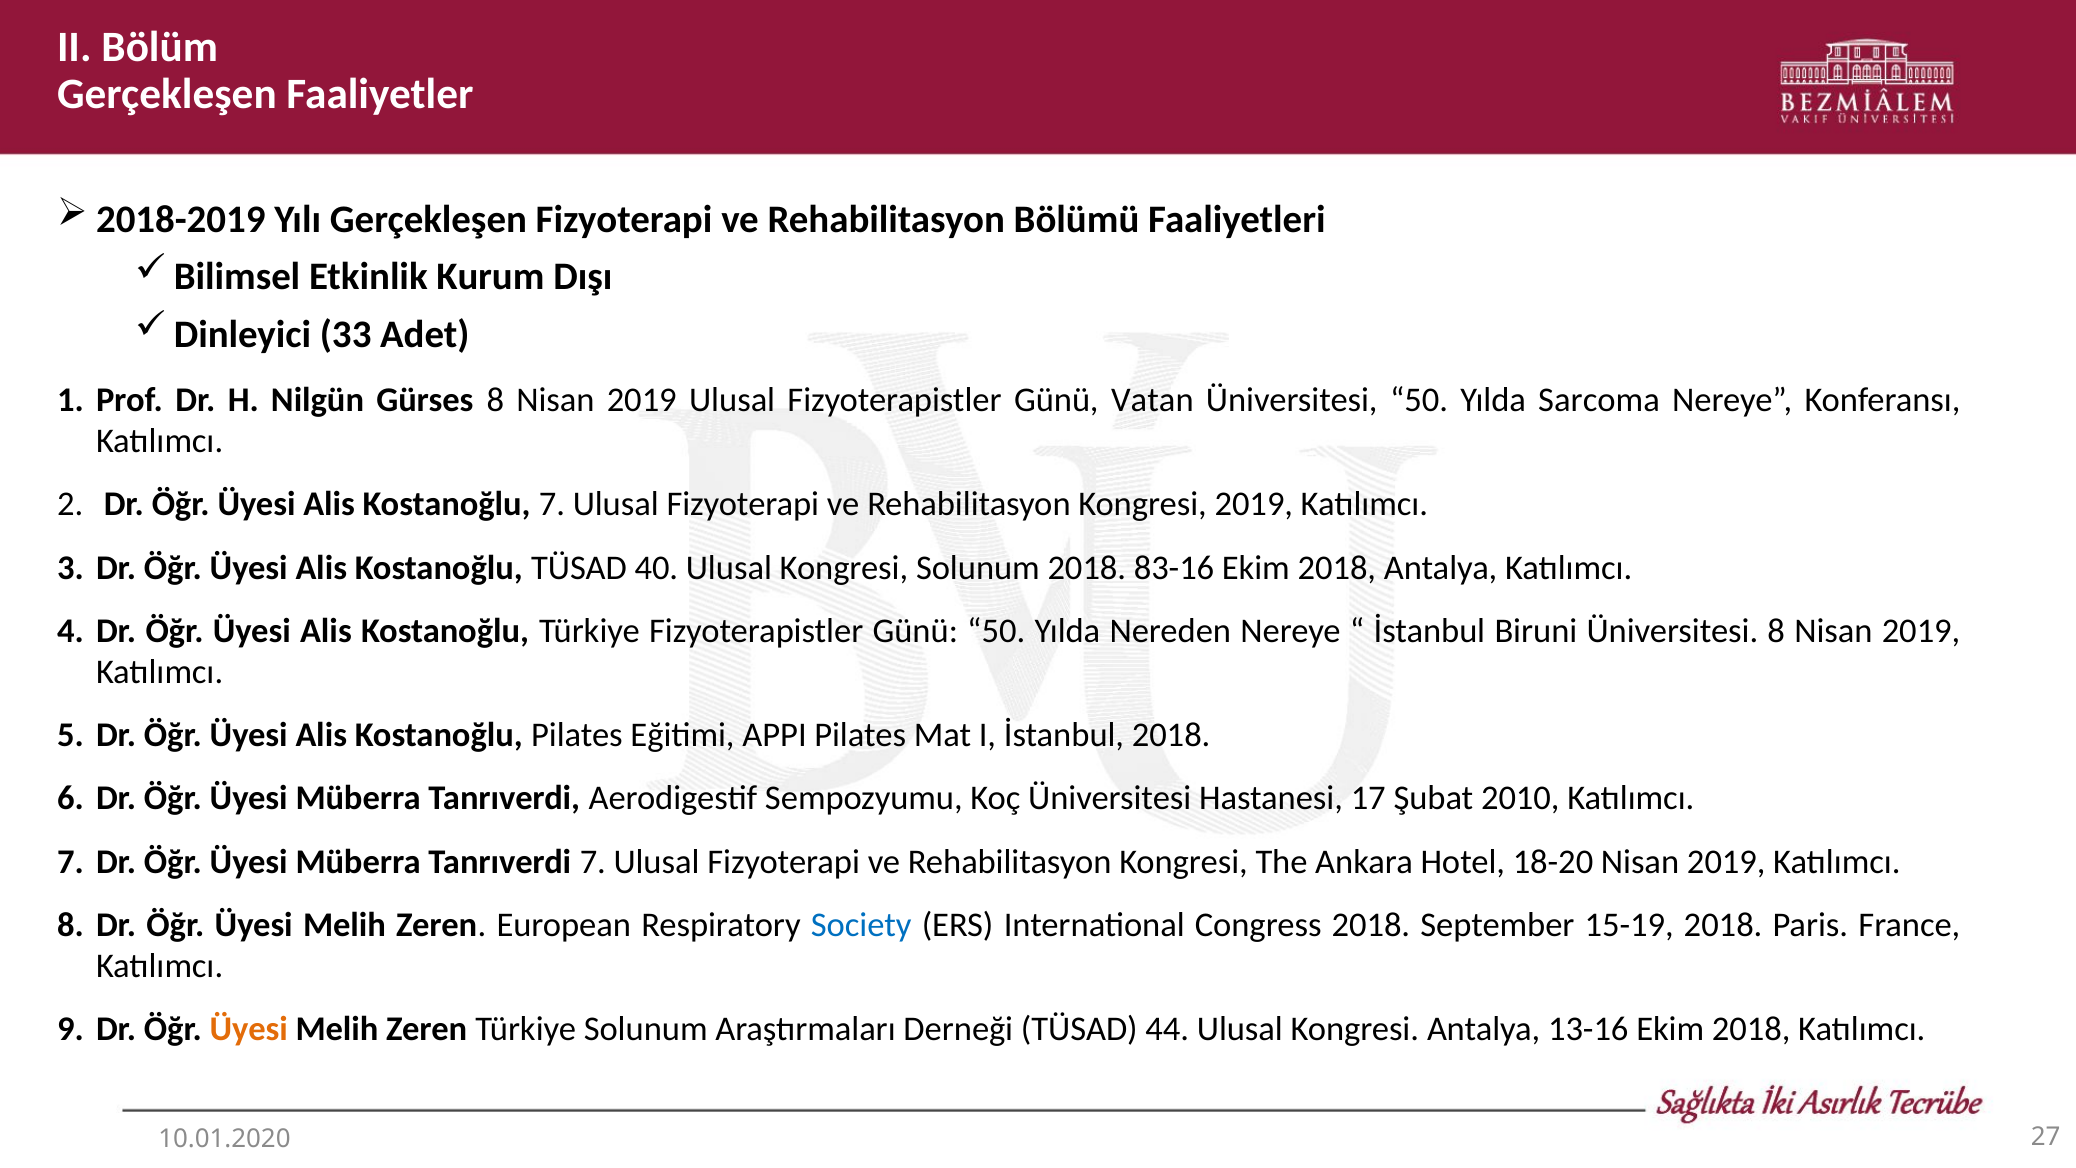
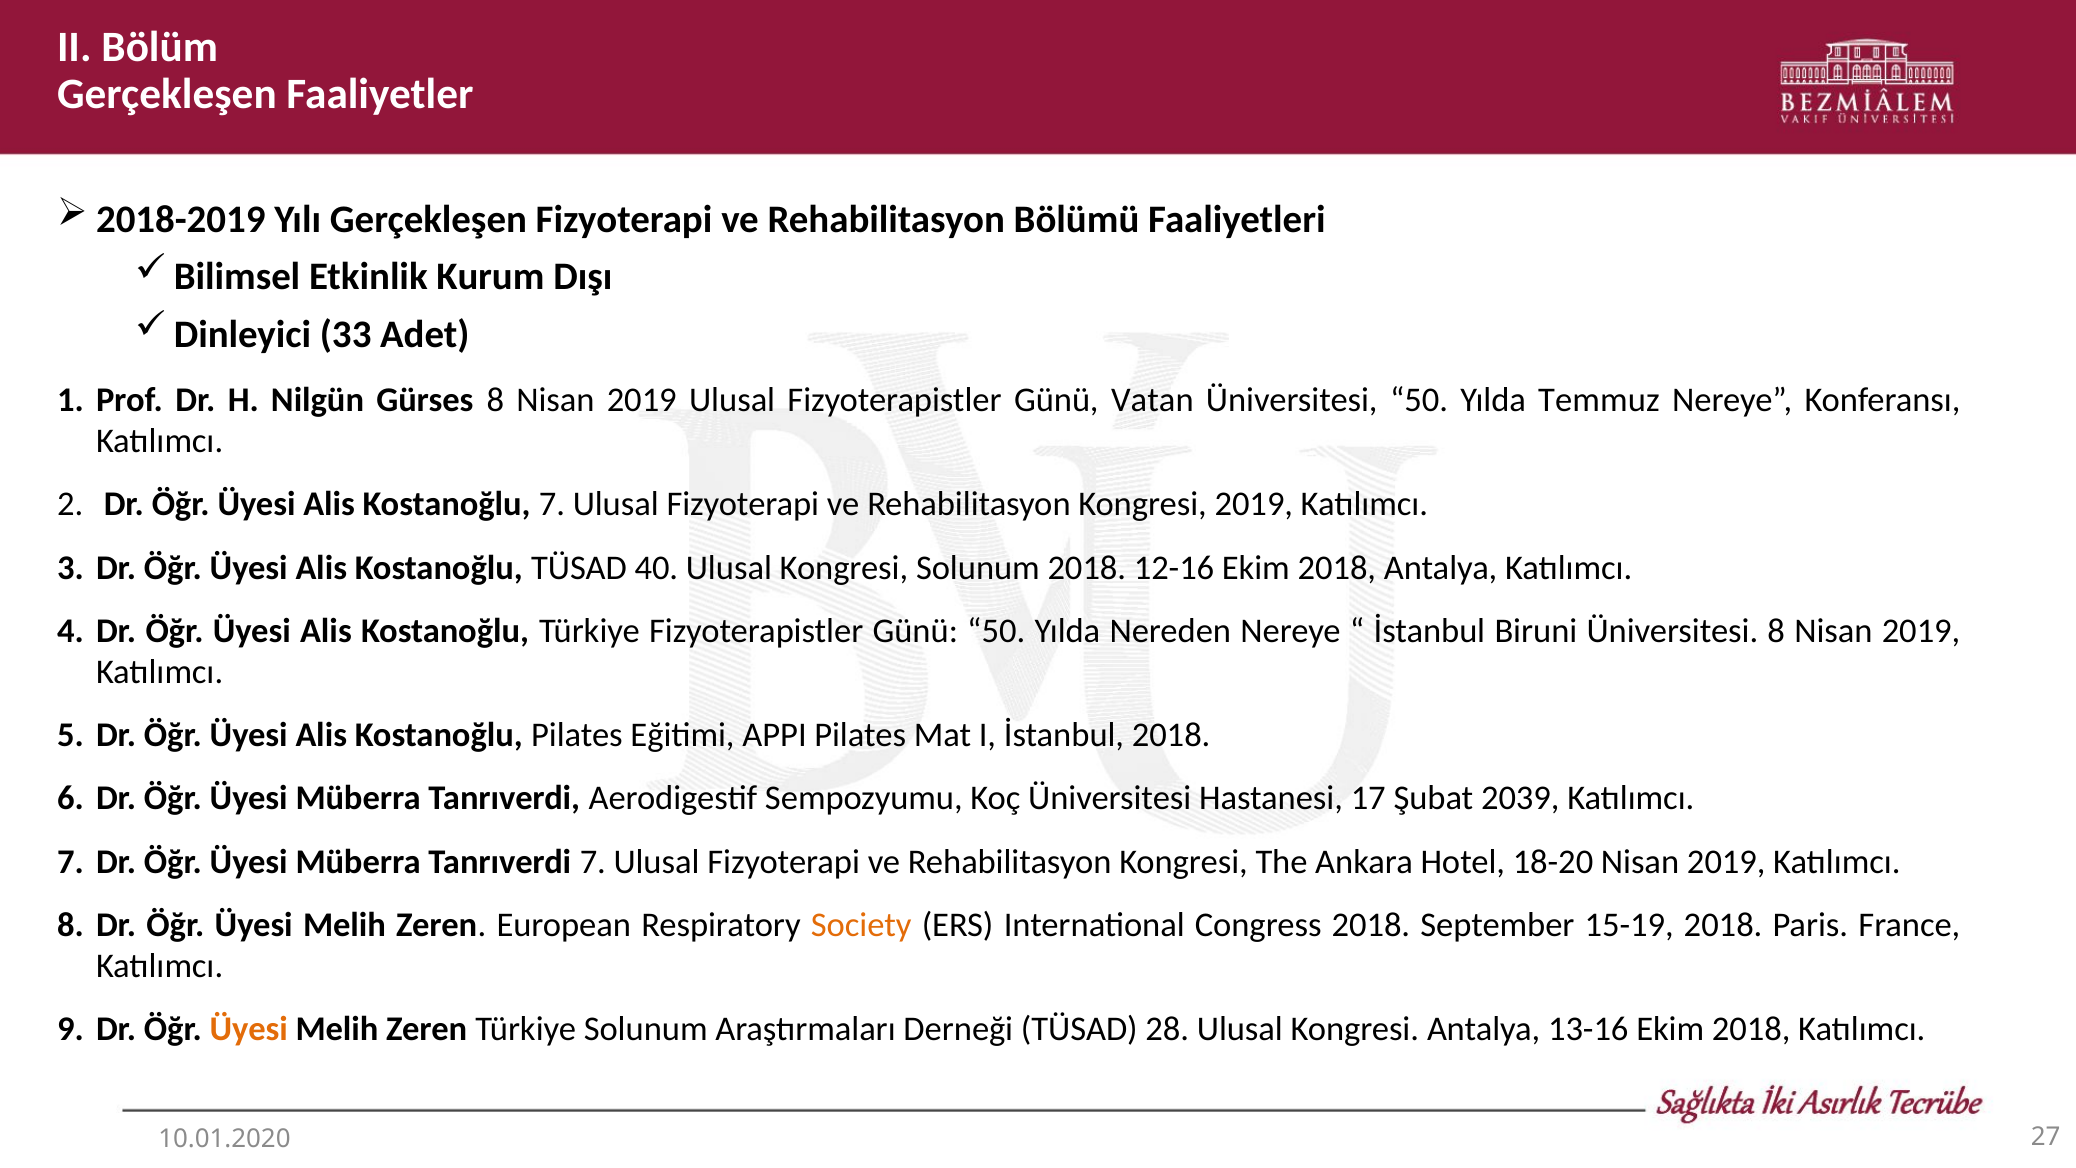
Sarcoma: Sarcoma -> Temmuz
83-16: 83-16 -> 12-16
2010: 2010 -> 2039
Society colour: blue -> orange
44: 44 -> 28
